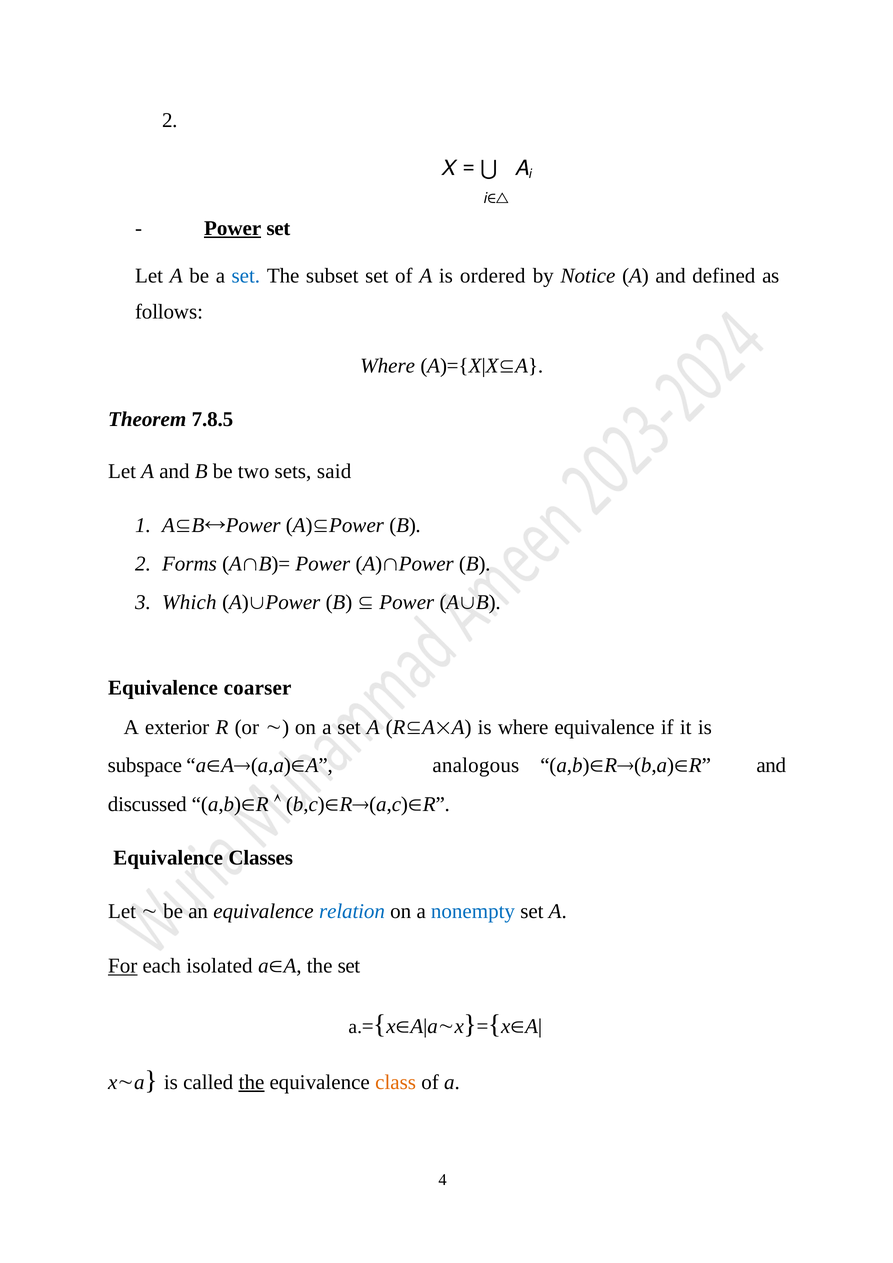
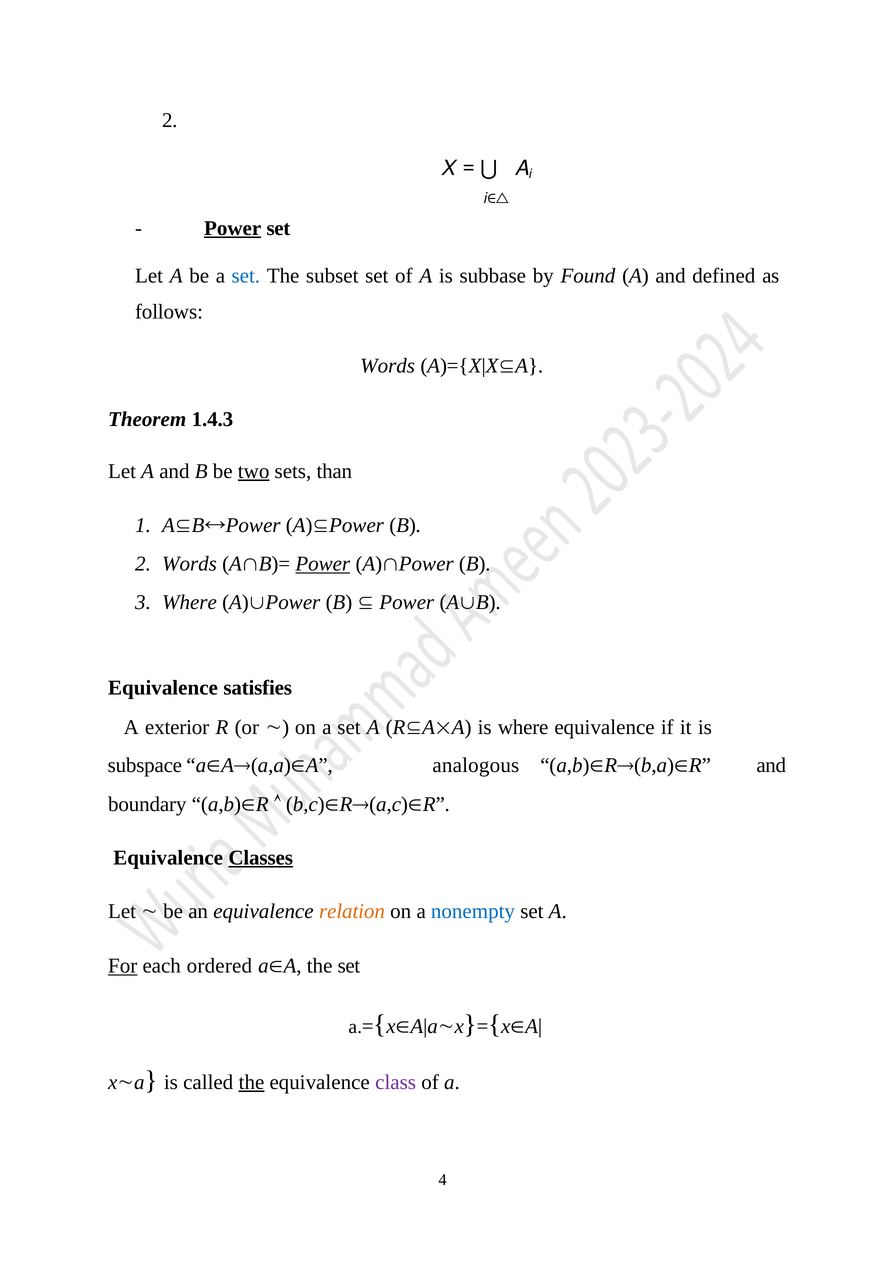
ordered: ordered -> subbase
Notice: Notice -> Found
Where at (388, 366): Where -> Words
7.8.5: 7.8.5 -> 1.4.3
two underline: none -> present
said: said -> than
2 Forms: Forms -> Words
Power at (323, 564) underline: none -> present
Which at (189, 603): Which -> Where
coarser: coarser -> satisfies
discussed: discussed -> boundary
Classes underline: none -> present
relation colour: blue -> orange
isolated: isolated -> ordered
class colour: orange -> purple
